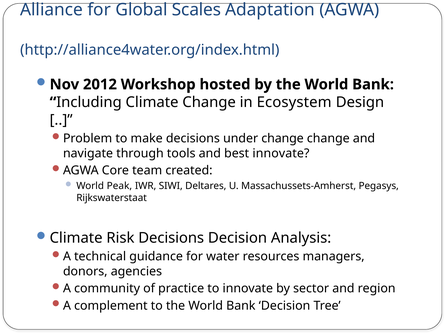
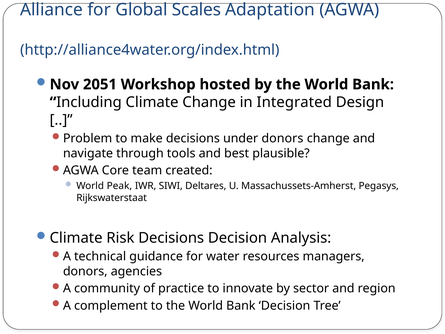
2012: 2012 -> 2051
Ecosystem: Ecosystem -> Integrated
under change: change -> donors
best innovate: innovate -> plausible
